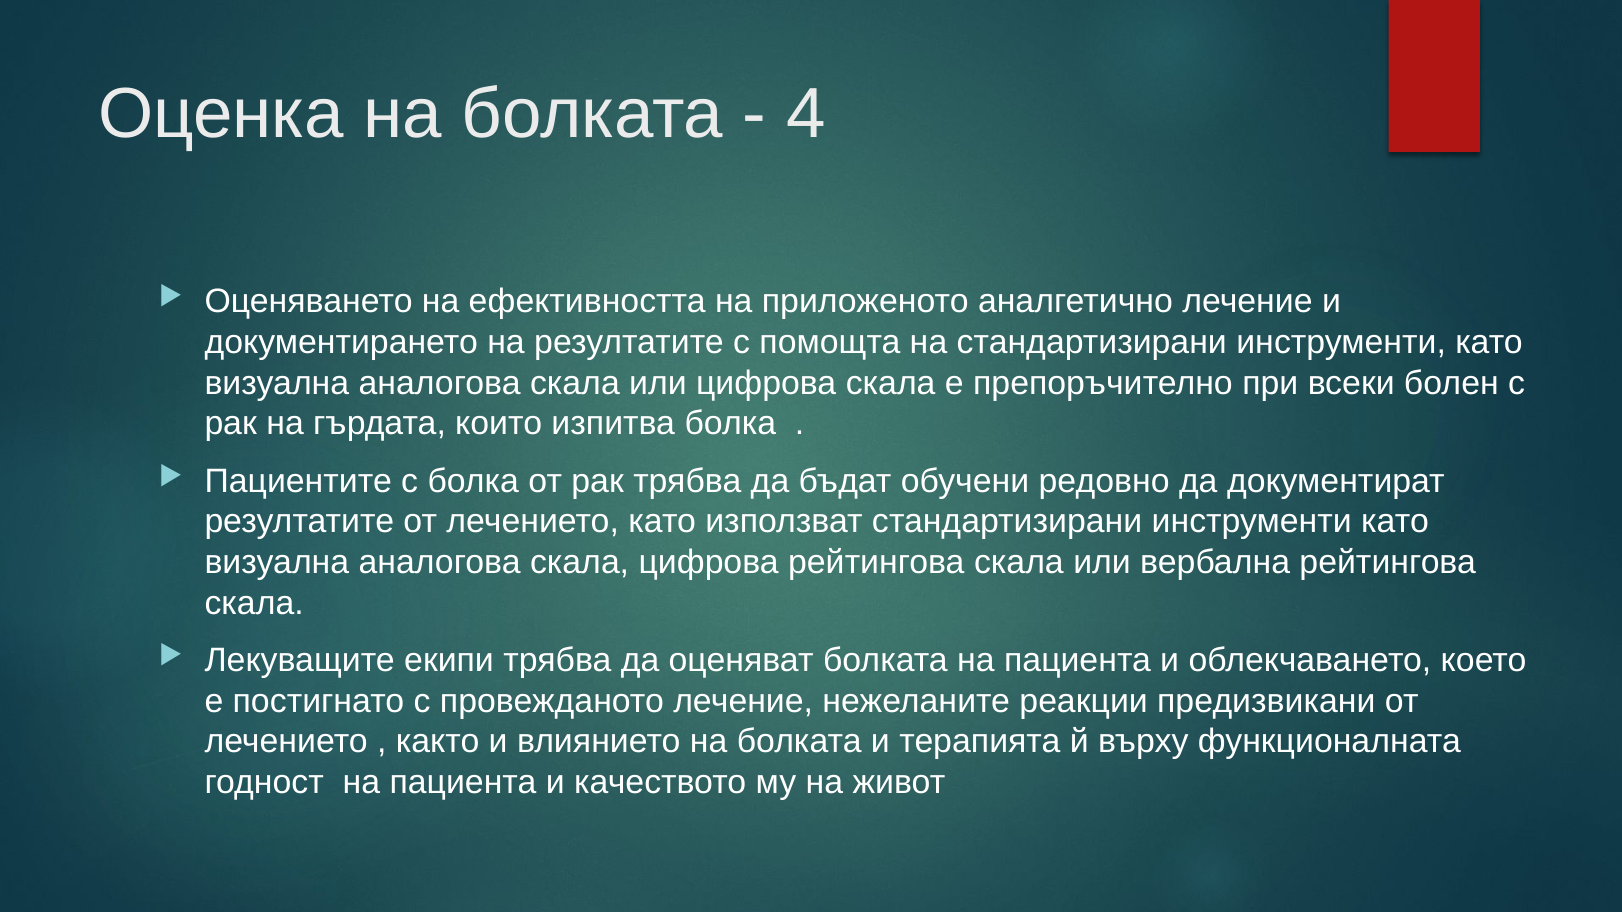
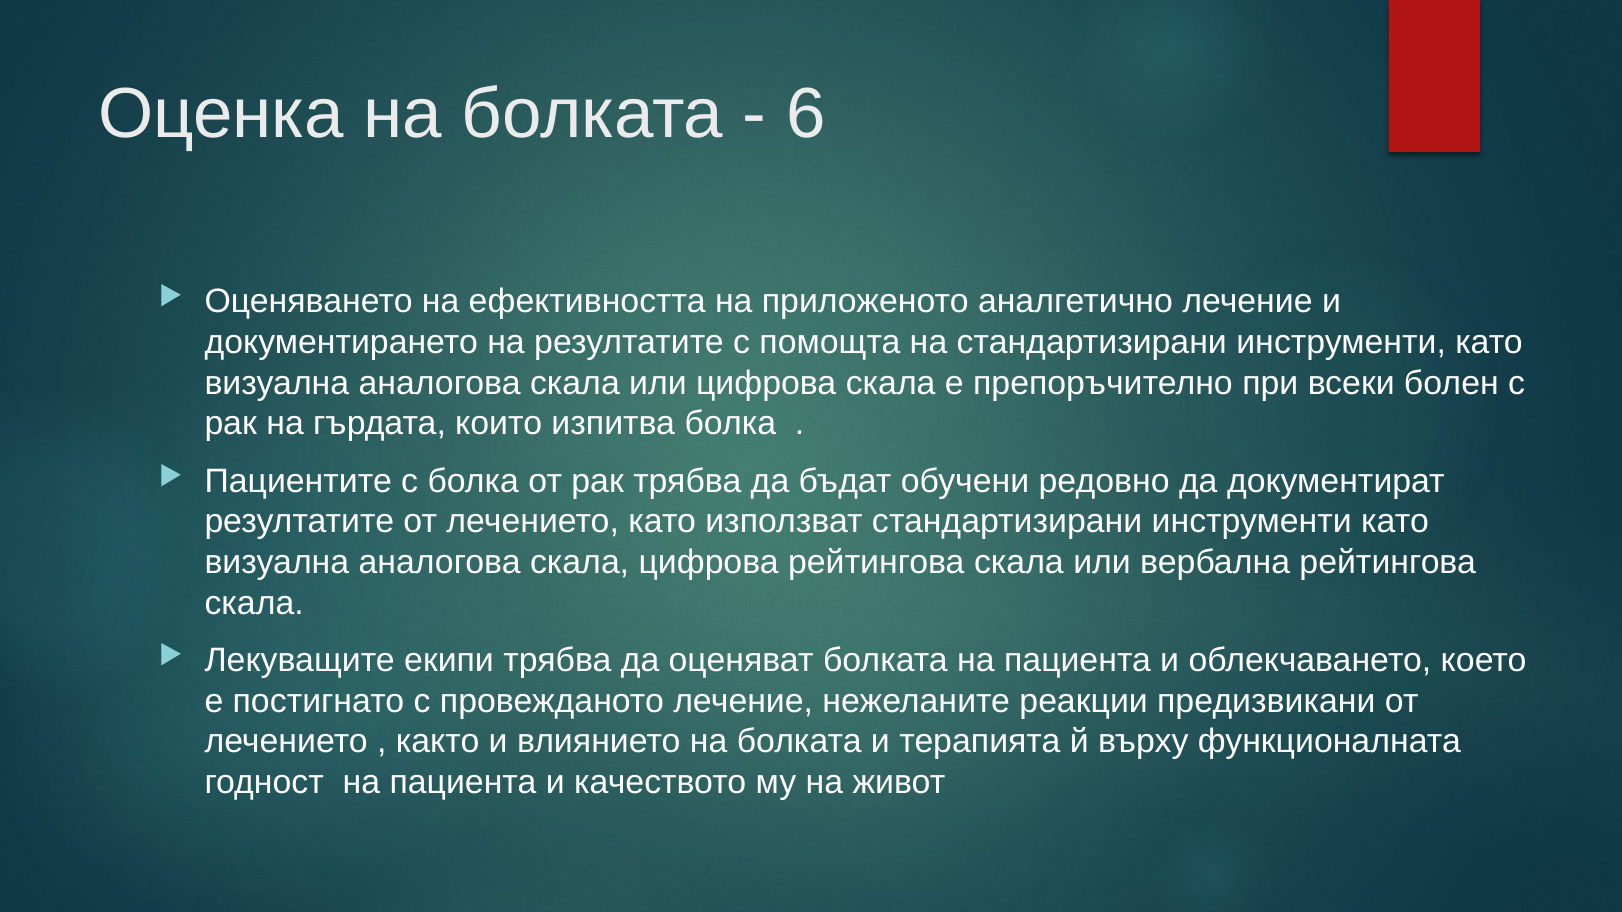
4: 4 -> 6
